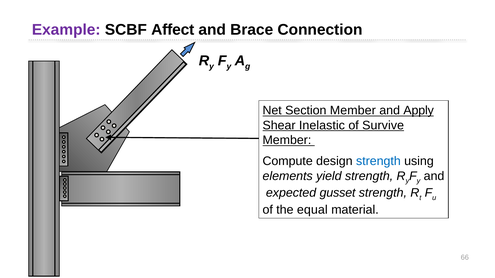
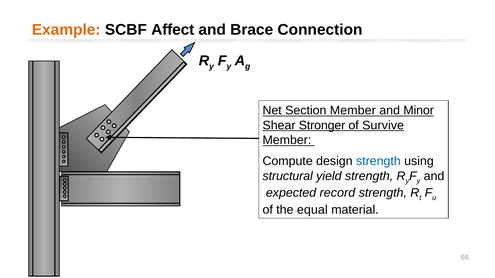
Example colour: purple -> orange
Apply: Apply -> Minor
Inelastic: Inelastic -> Stronger
elements: elements -> structural
gusset: gusset -> record
